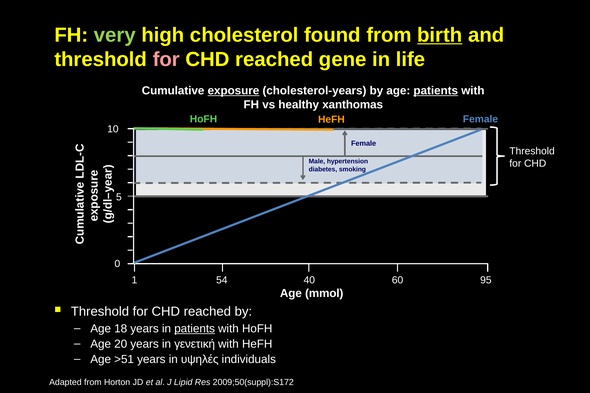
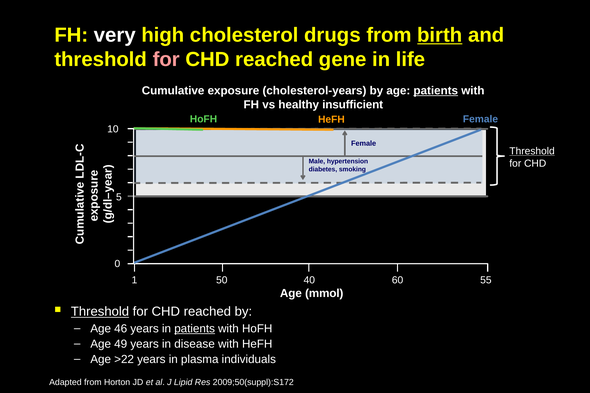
very colour: light green -> white
found: found -> drugs
exposure underline: present -> none
xanthomas: xanthomas -> insufficient
Threshold at (532, 151) underline: none -> present
54: 54 -> 50
95: 95 -> 55
Threshold at (100, 312) underline: none -> present
18: 18 -> 46
20: 20 -> 49
γενετική: γενετική -> disease
>51: >51 -> >22
υψηλές: υψηλές -> plasma
